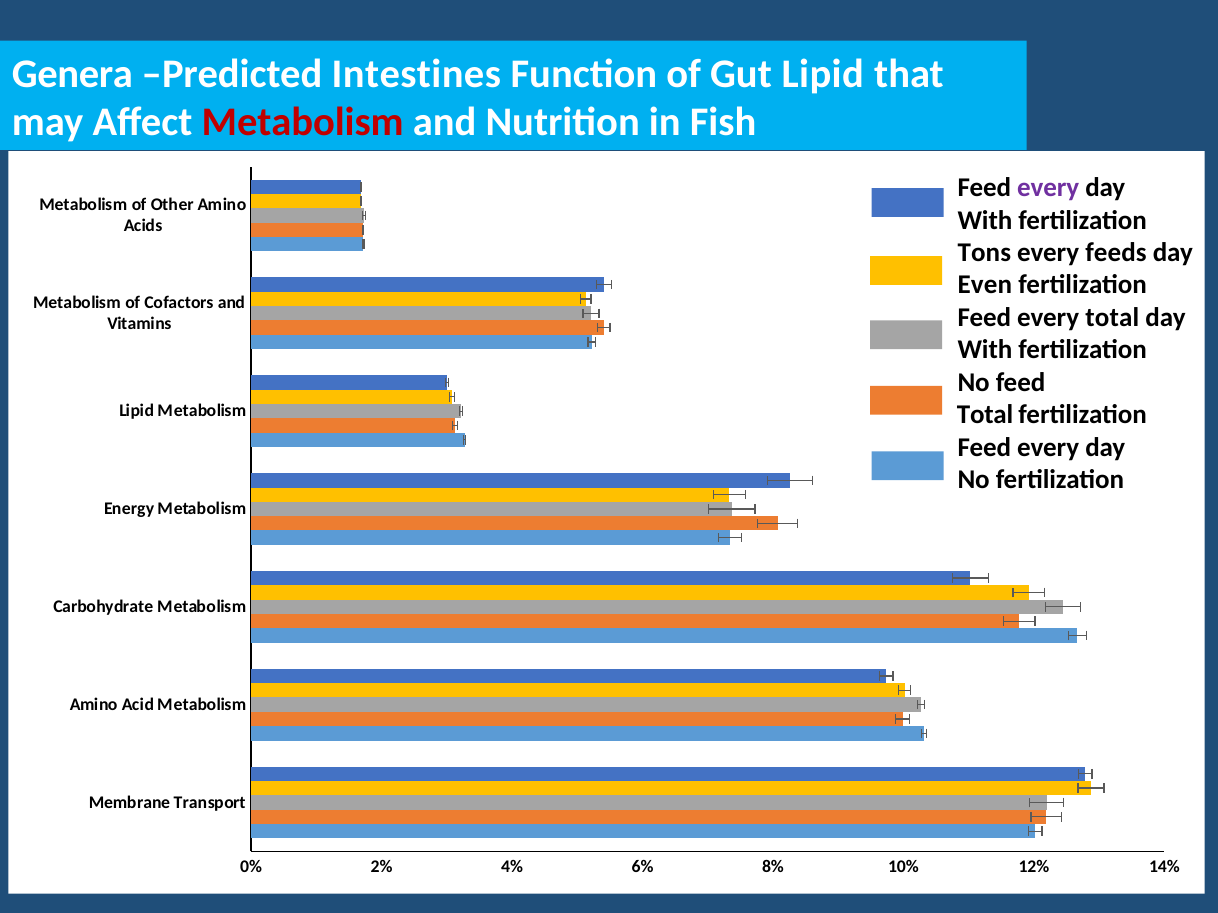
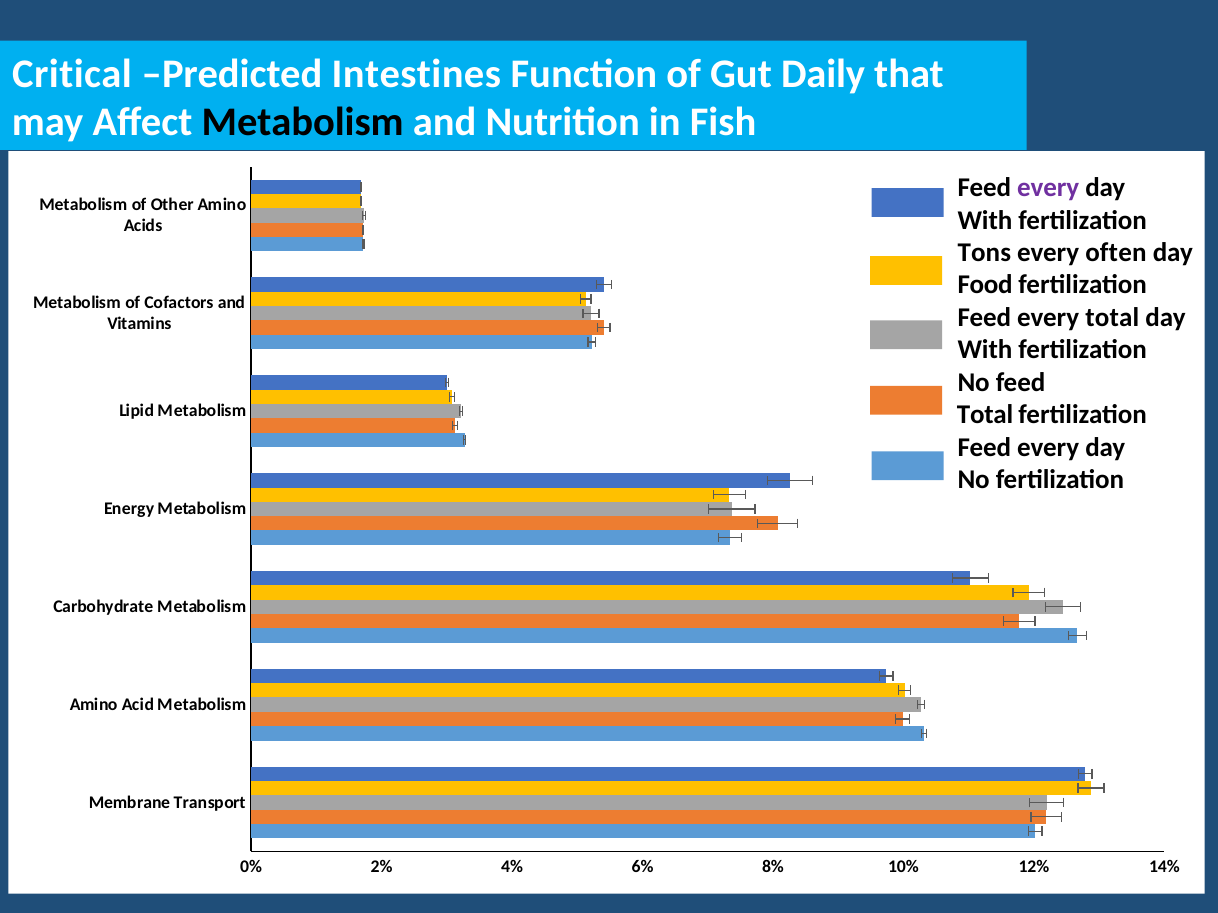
Genera: Genera -> Critical
Gut Lipid: Lipid -> Daily
Metabolism at (303, 122) colour: red -> black
feeds: feeds -> often
Even: Even -> Food
